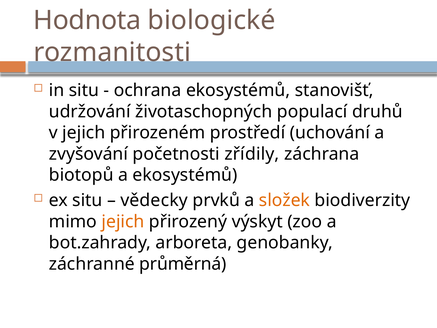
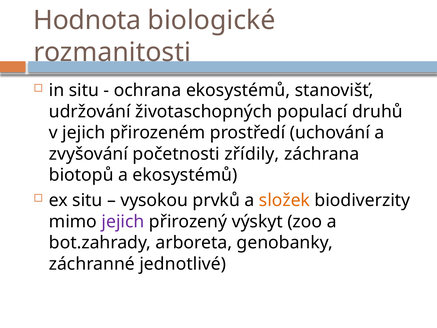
vědecky: vědecky -> vysokou
jejich at (123, 221) colour: orange -> purple
průměrná: průměrná -> jednotlivé
